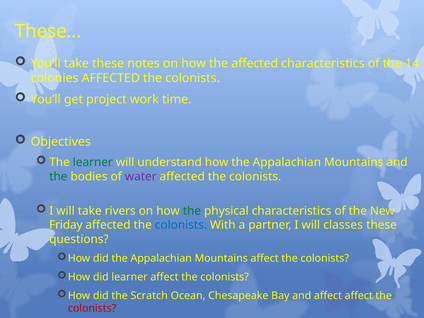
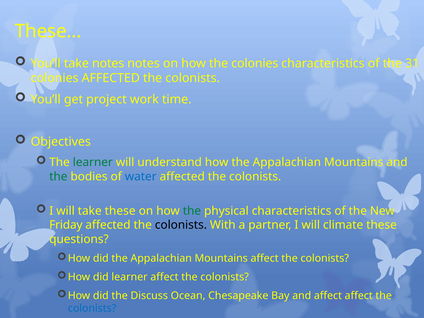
take these: these -> notes
the affected: affected -> colonies
14: 14 -> 31
water colour: purple -> blue
take rivers: rivers -> these
colonists at (181, 225) colour: blue -> black
classes: classes -> climate
Scratch: Scratch -> Discuss
colonists at (92, 308) colour: red -> blue
